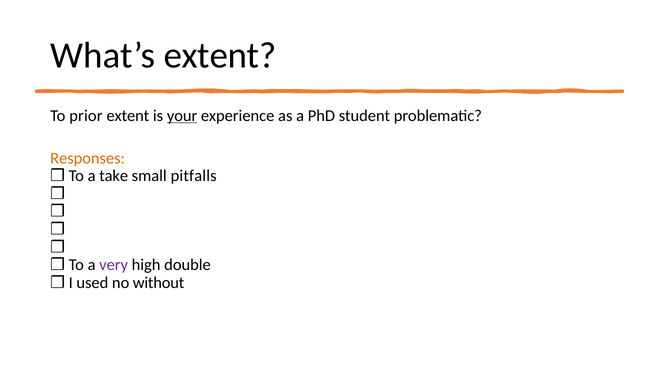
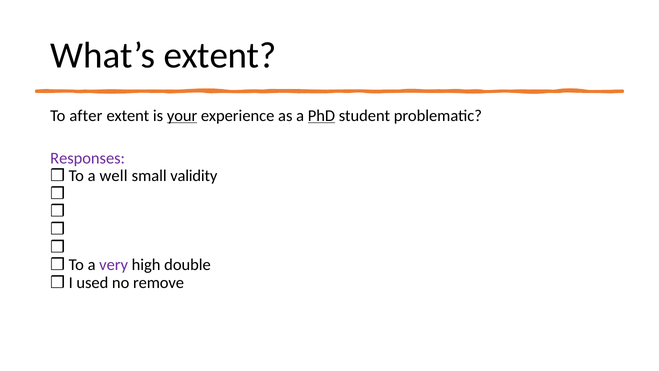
prior: prior -> after
PhD underline: none -> present
Responses colour: orange -> purple
take: take -> well
pitfalls: pitfalls -> validity
without: without -> remove
